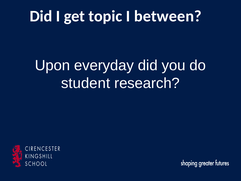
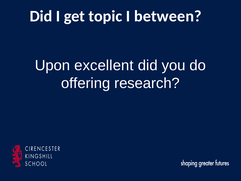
everyday: everyday -> excellent
student: student -> offering
